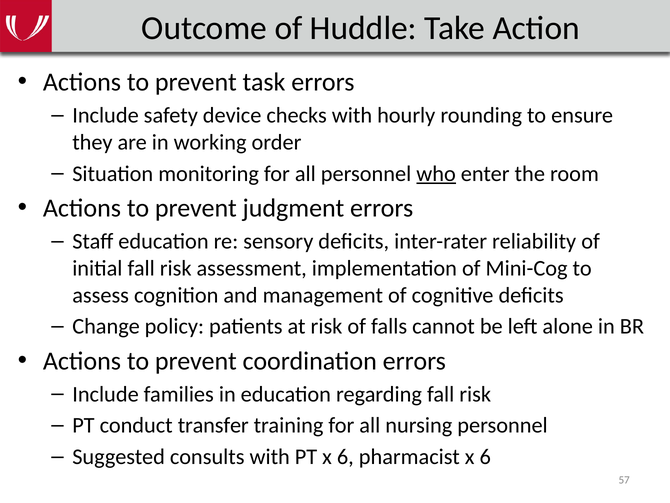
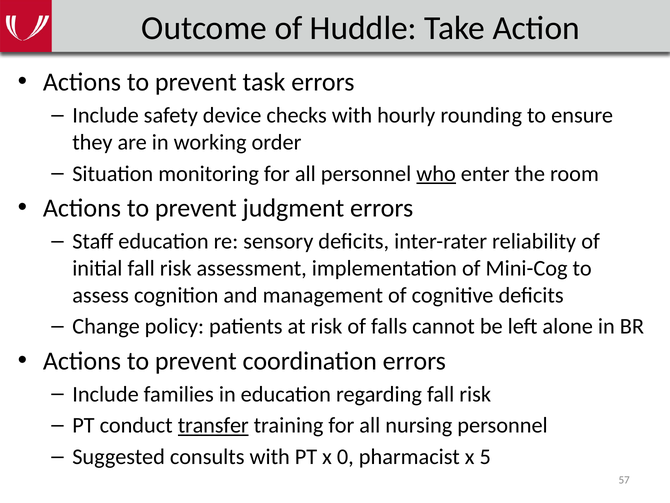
transfer underline: none -> present
PT x 6: 6 -> 0
pharmacist x 6: 6 -> 5
